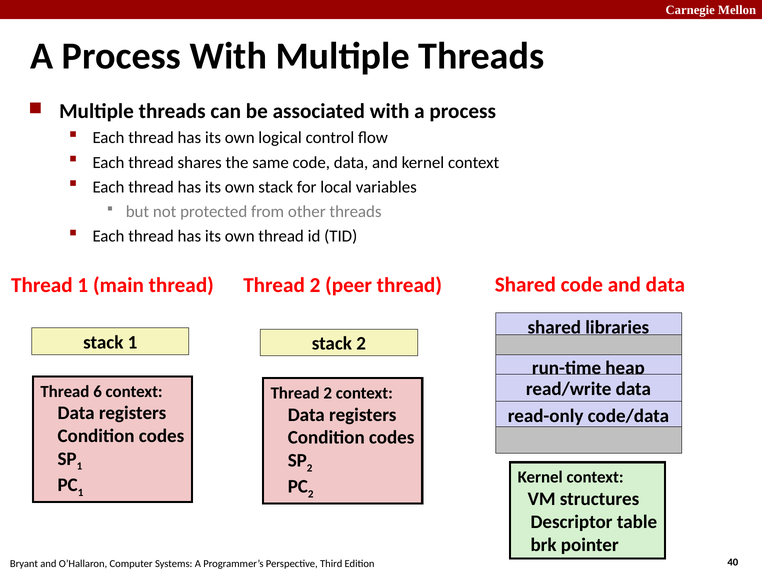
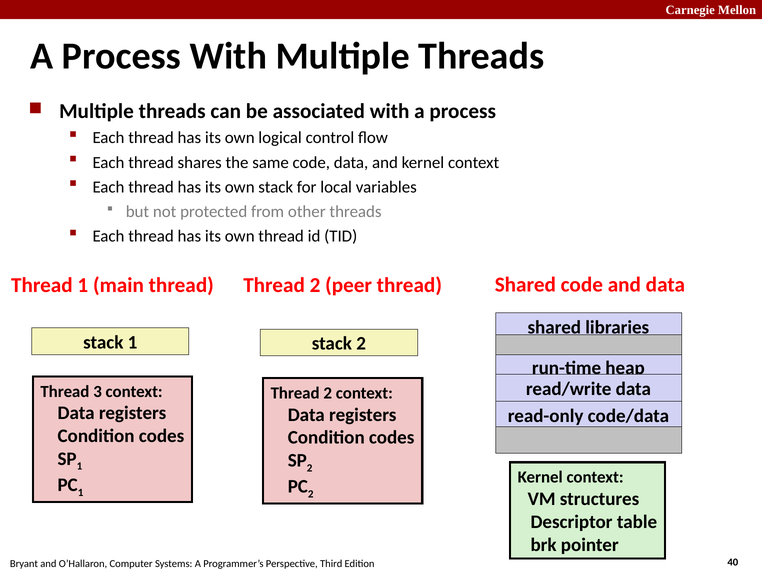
6: 6 -> 3
